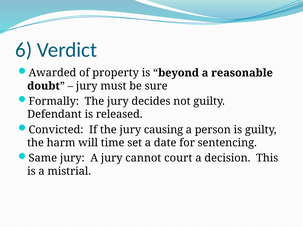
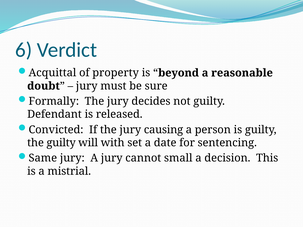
Awarded: Awarded -> Acquittal
the harm: harm -> guilty
time: time -> with
court: court -> small
